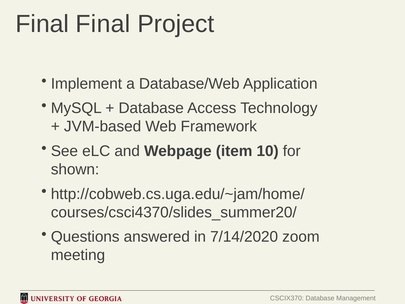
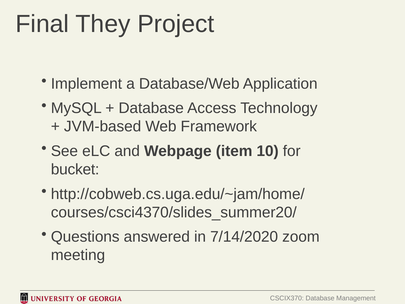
Final Final: Final -> They
shown: shown -> bucket
